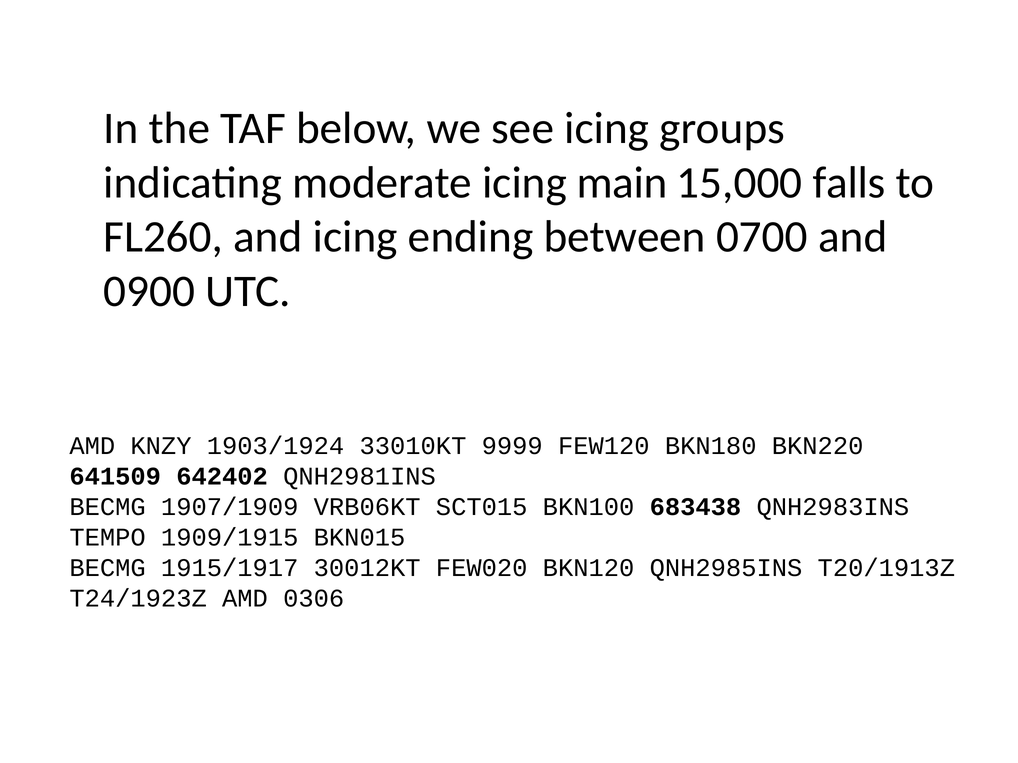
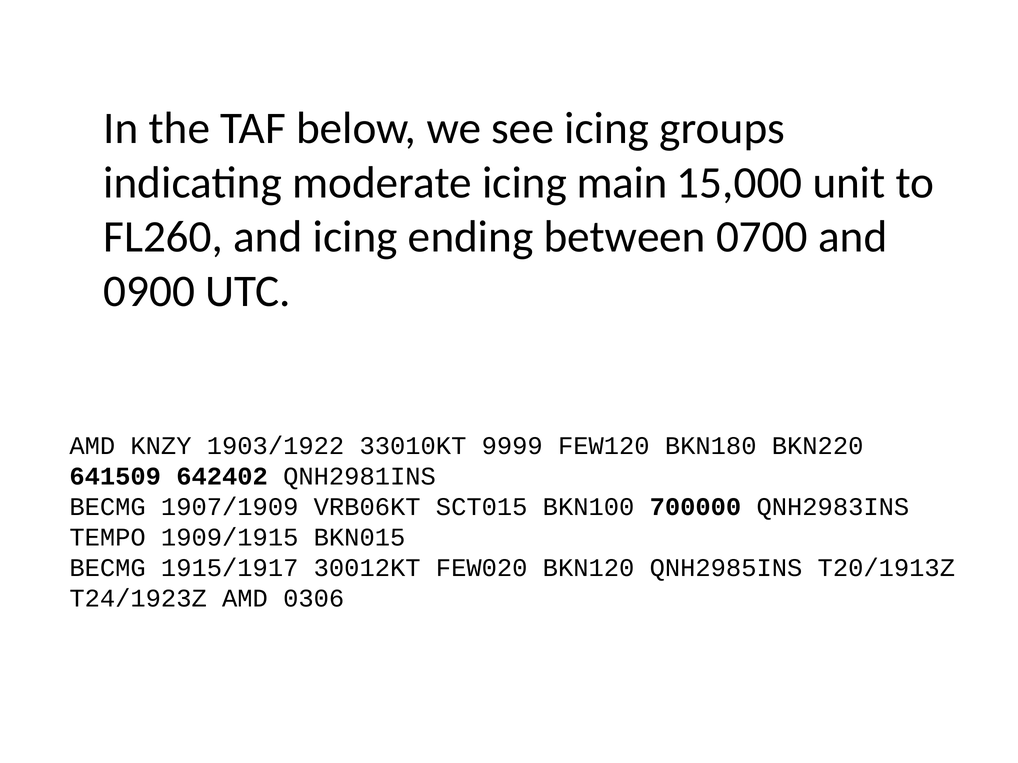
falls: falls -> unit
1903/1924: 1903/1924 -> 1903/1922
683438: 683438 -> 700000
